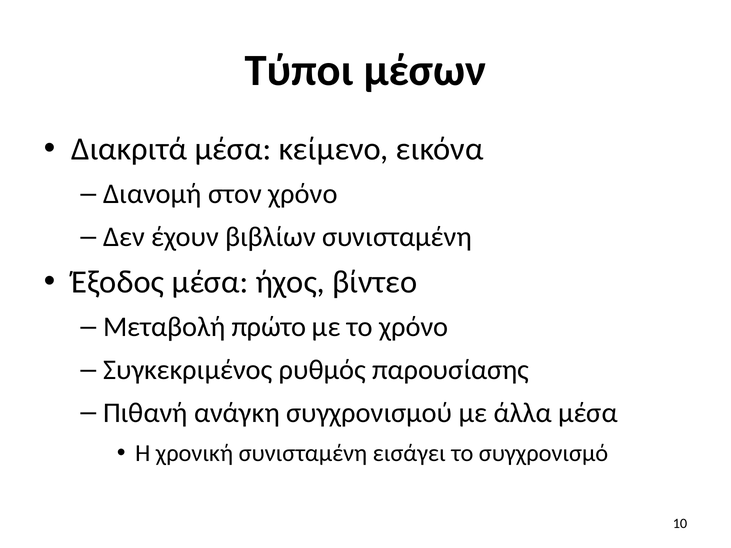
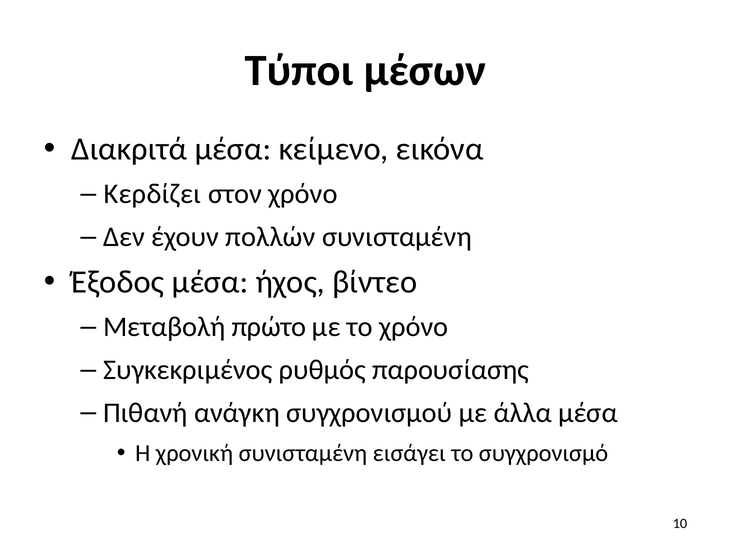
Διανομή: Διανομή -> Κερδίζει
βιβλίων: βιβλίων -> πολλών
